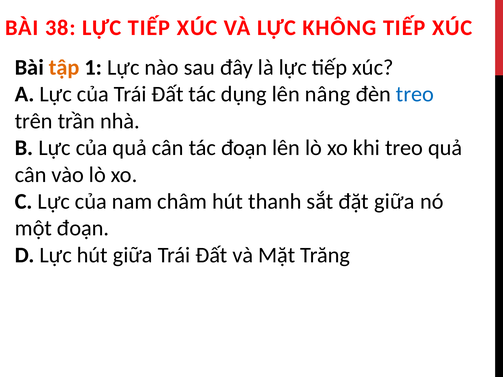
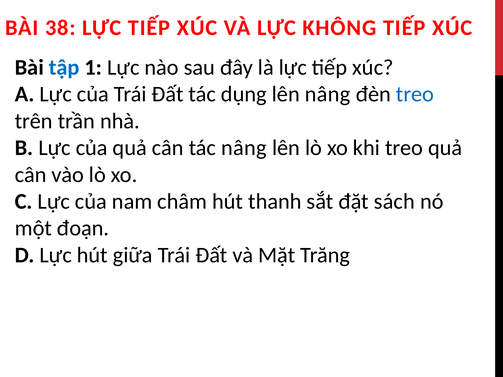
tập colour: orange -> blue
tác đoạn: đoạn -> nâng
đặt giữa: giữa -> sách
